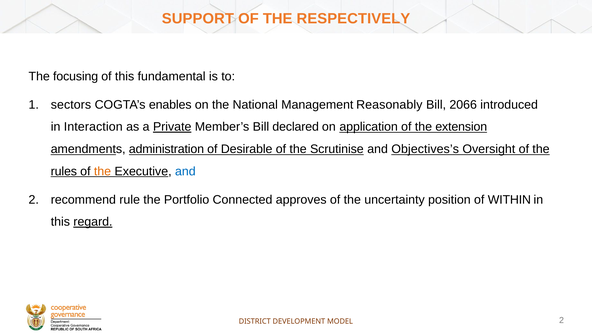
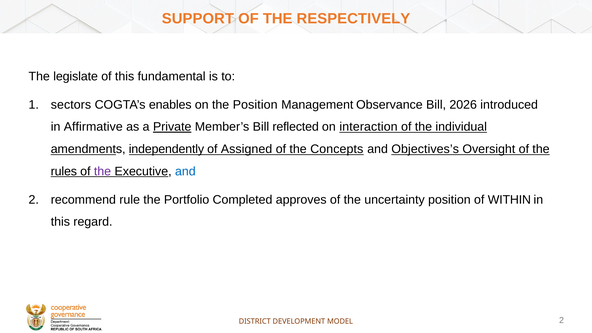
focusing: focusing -> legislate
the National: National -> Position
Reasonably: Reasonably -> Observance
2066: 2066 -> 2026
Interaction: Interaction -> Affirmative
declared: declared -> reflected
application: application -> interaction
extension: extension -> individual
administration: administration -> independently
Desirable: Desirable -> Assigned
Scrutinise: Scrutinise -> Concepts
the at (103, 171) colour: orange -> purple
Connected: Connected -> Completed
regard underline: present -> none
